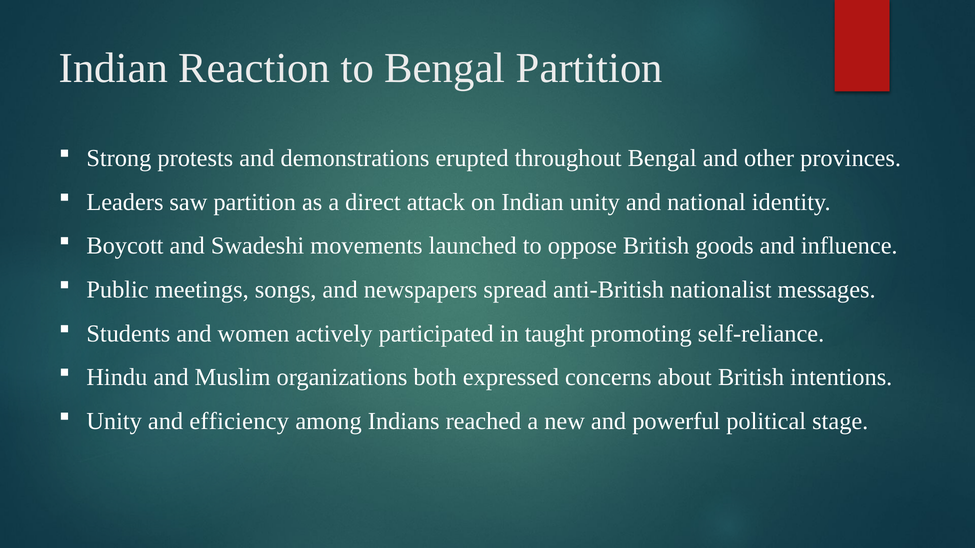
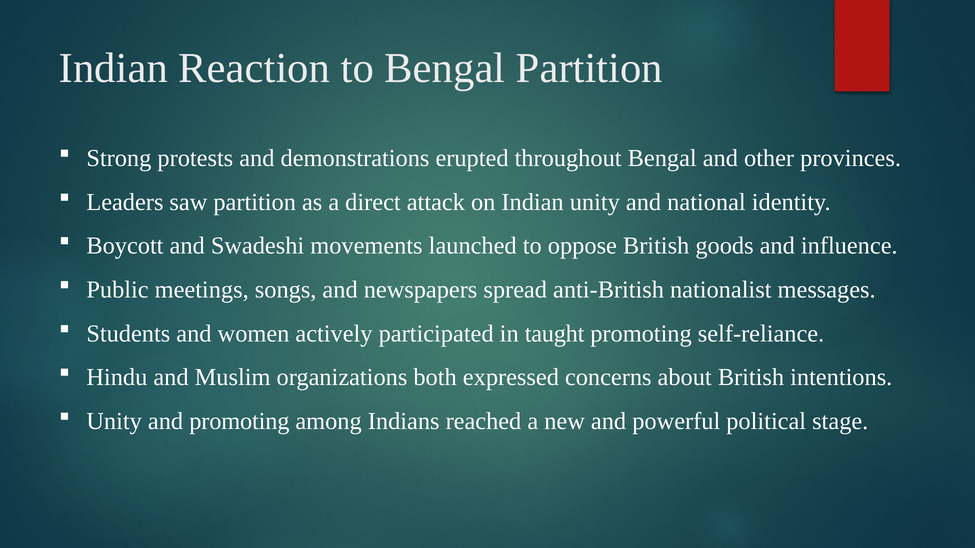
and efficiency: efficiency -> promoting
